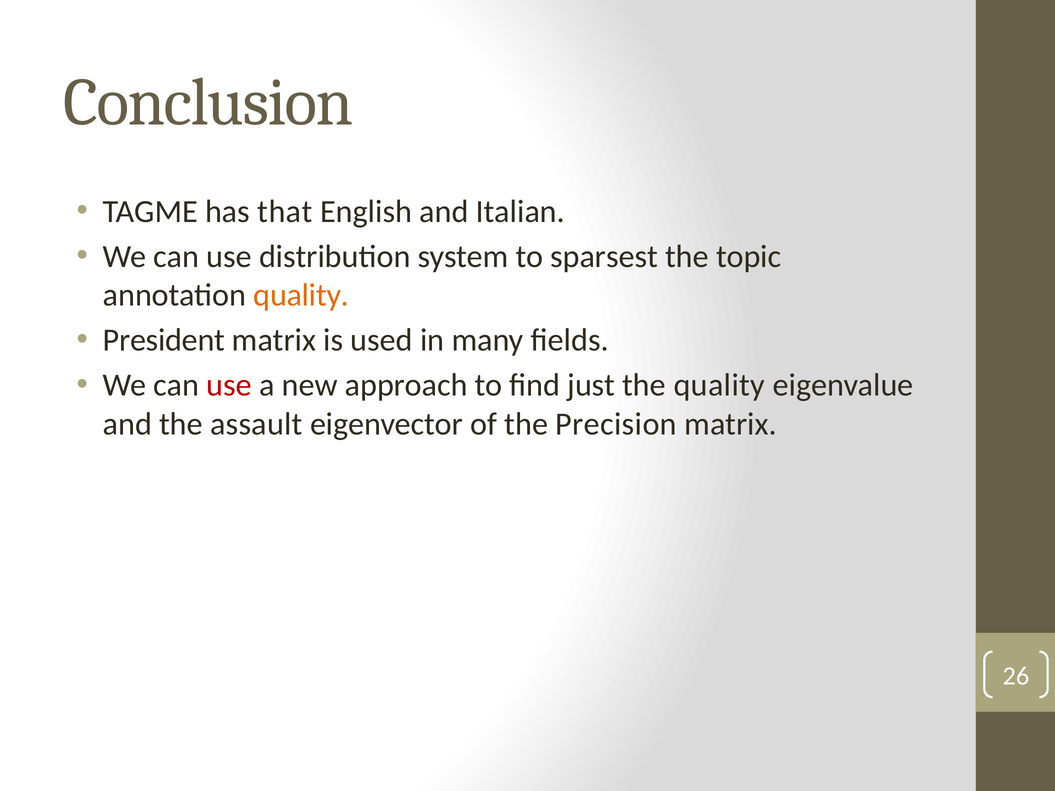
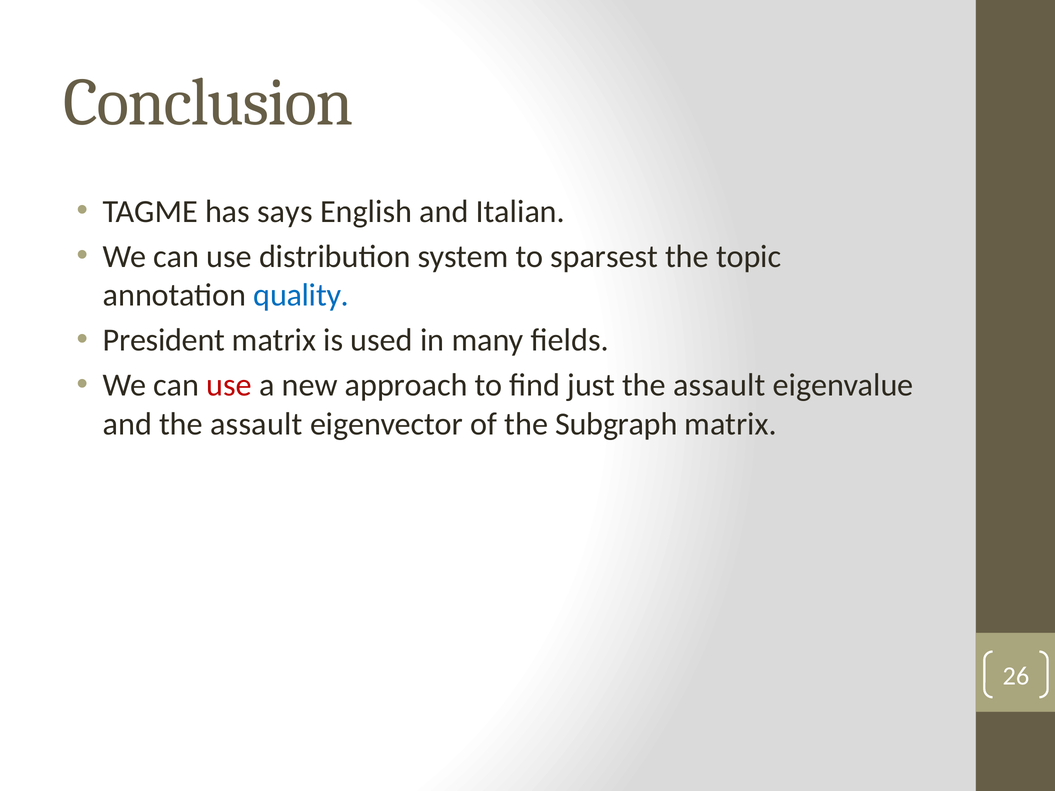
that: that -> says
quality at (301, 295) colour: orange -> blue
just the quality: quality -> assault
Precision: Precision -> Subgraph
